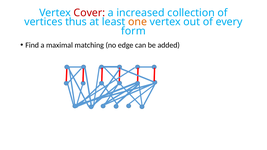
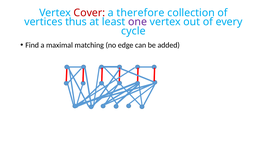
increased: increased -> therefore
one colour: orange -> purple
form: form -> cycle
